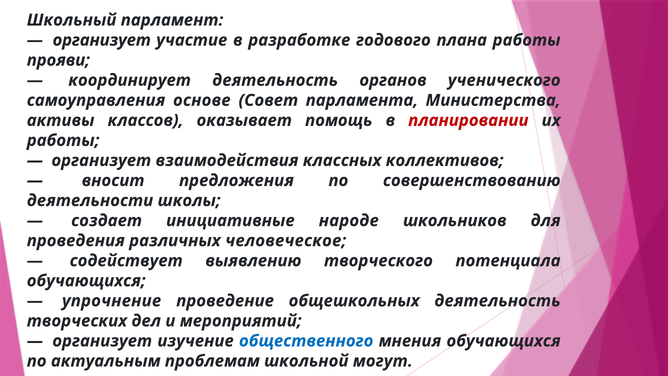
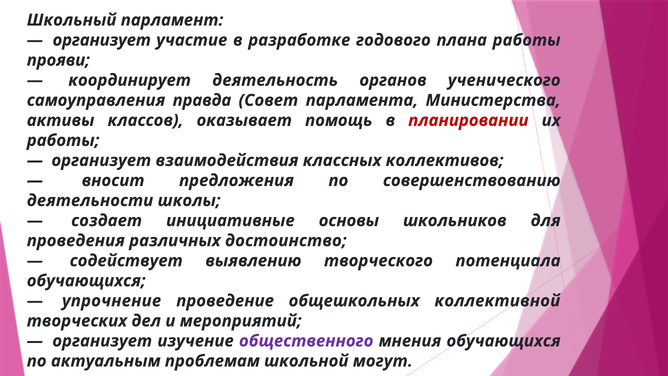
основе: основе -> правда
народе: народе -> основы
человеческое: человеческое -> достоинство
общешкольных деятельность: деятельность -> коллективной
общественного colour: blue -> purple
